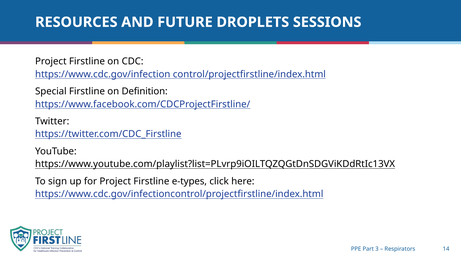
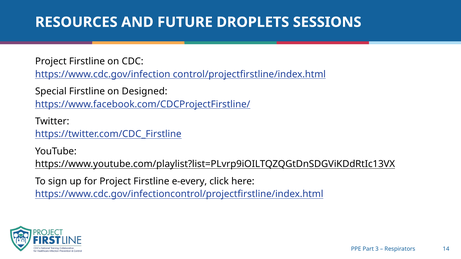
Definition: Definition -> Designed
e-types: e-types -> e-every
